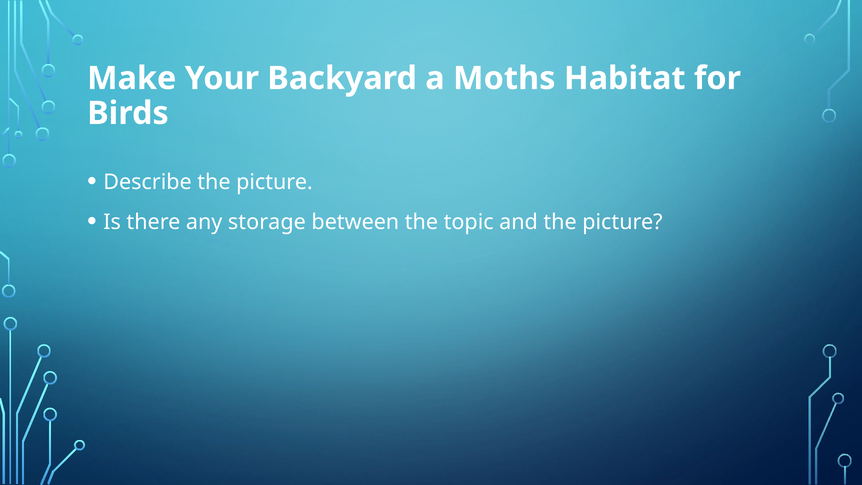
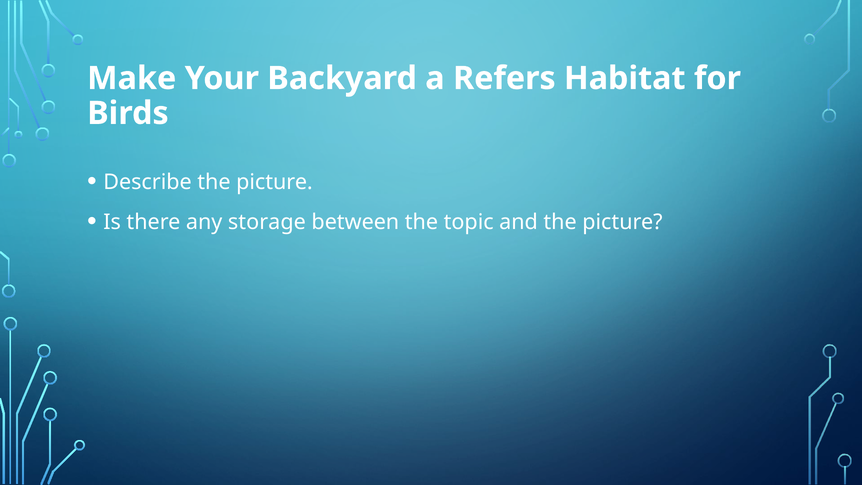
Moths: Moths -> Refers
